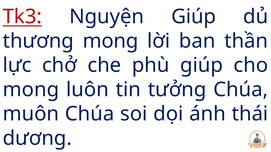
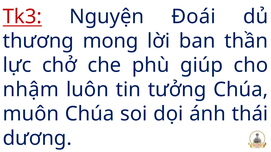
Nguyện Giúp: Giúp -> Đoái
mong at (31, 90): mong -> nhậm
